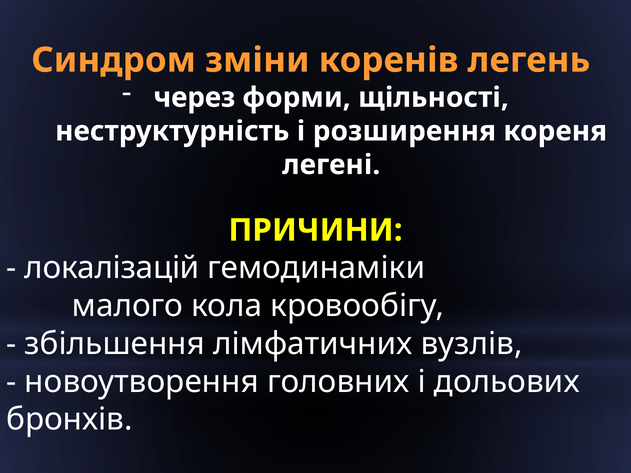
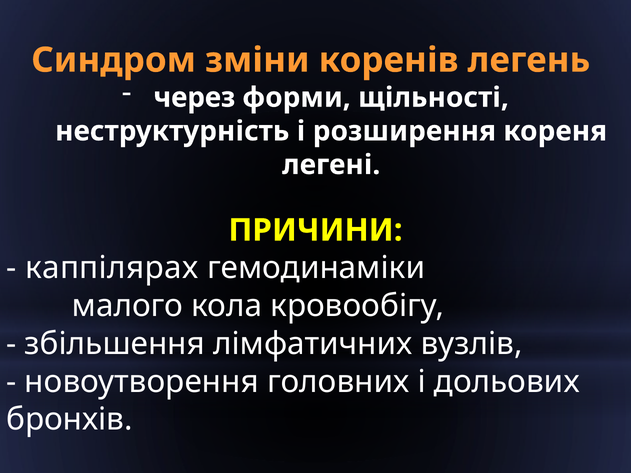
локалізацій: локалізацій -> каппілярах
